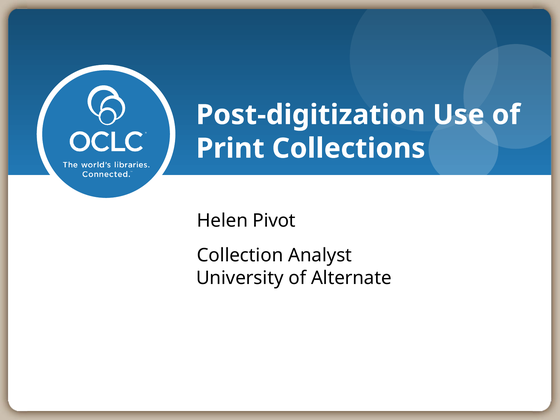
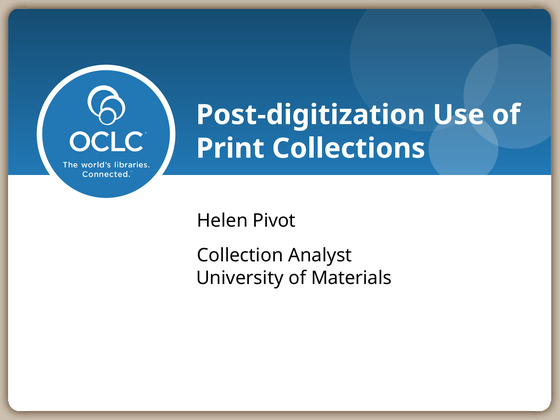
Alternate: Alternate -> Materials
